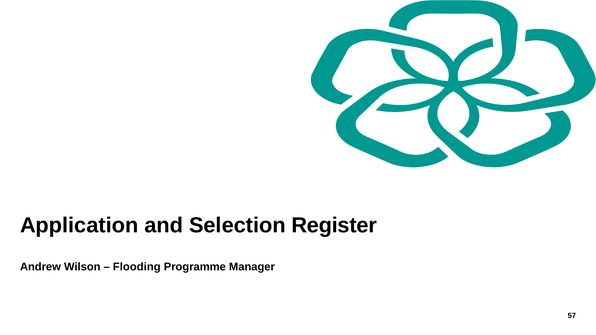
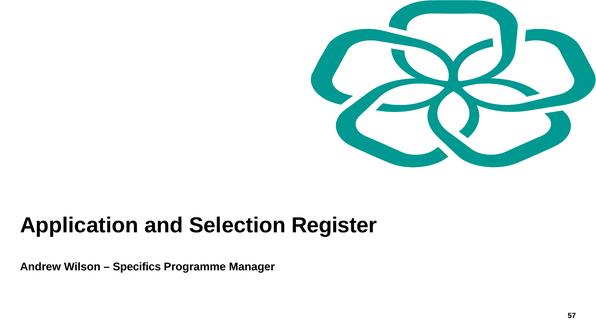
Flooding: Flooding -> Specifics
